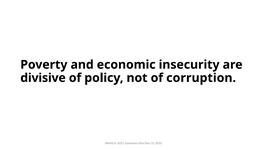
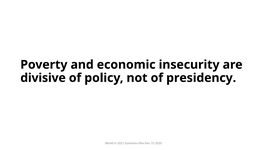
corruption: corruption -> presidency
